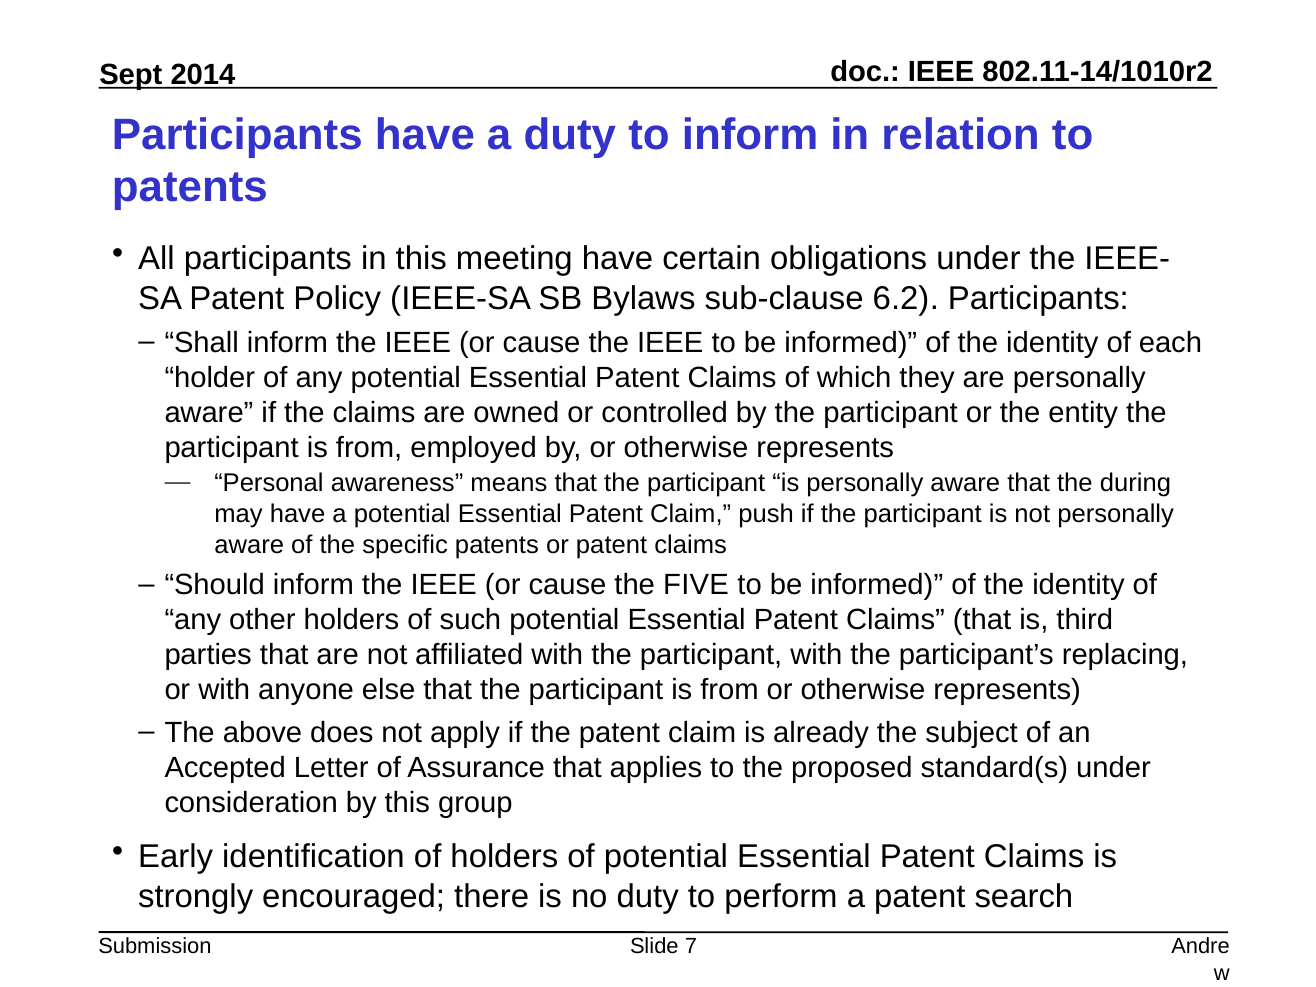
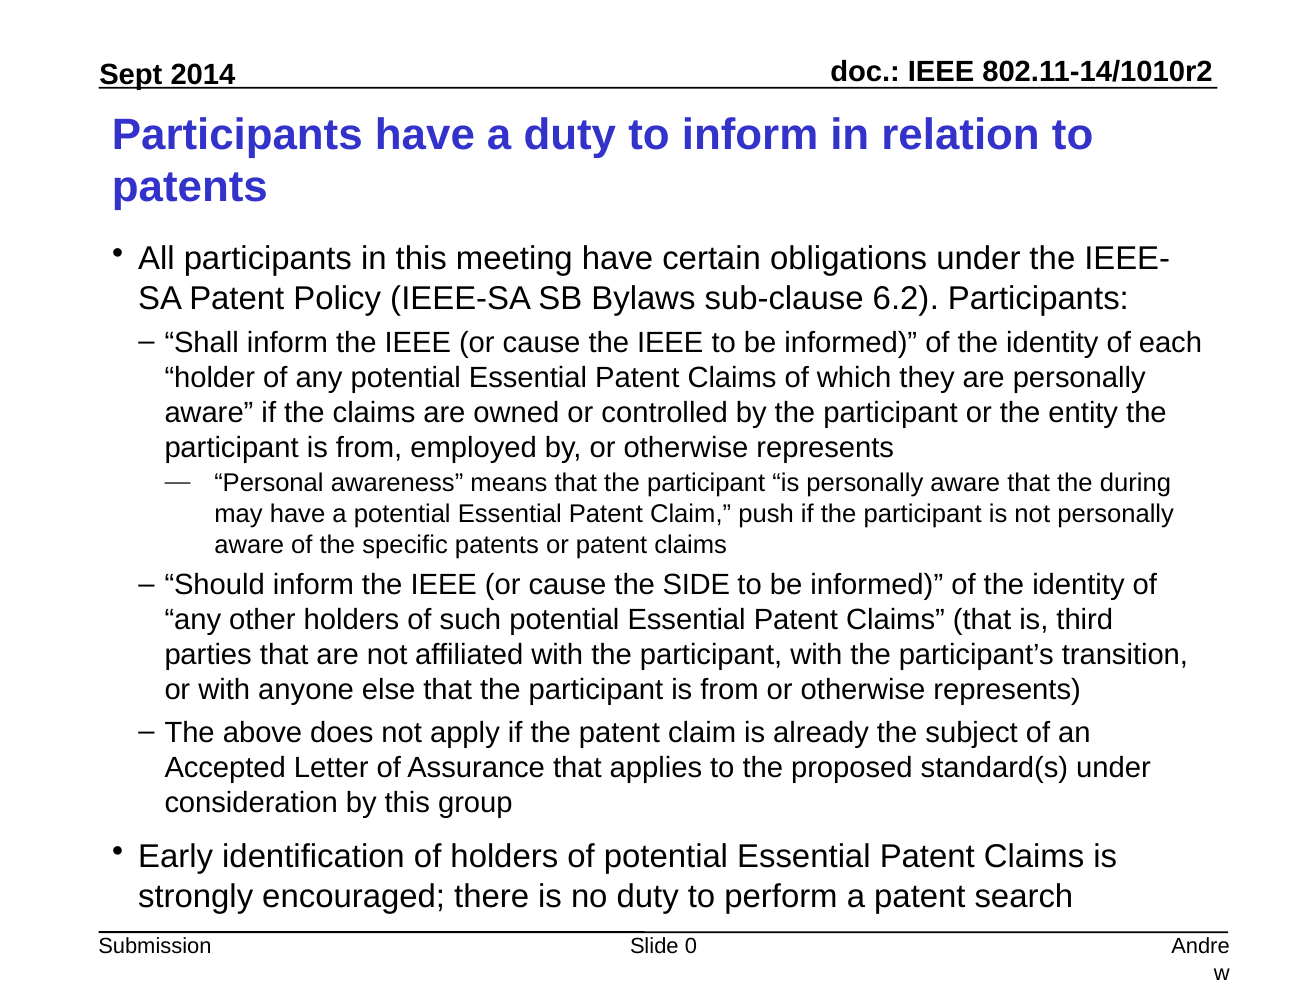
FIVE: FIVE -> SIDE
replacing: replacing -> transition
7: 7 -> 0
